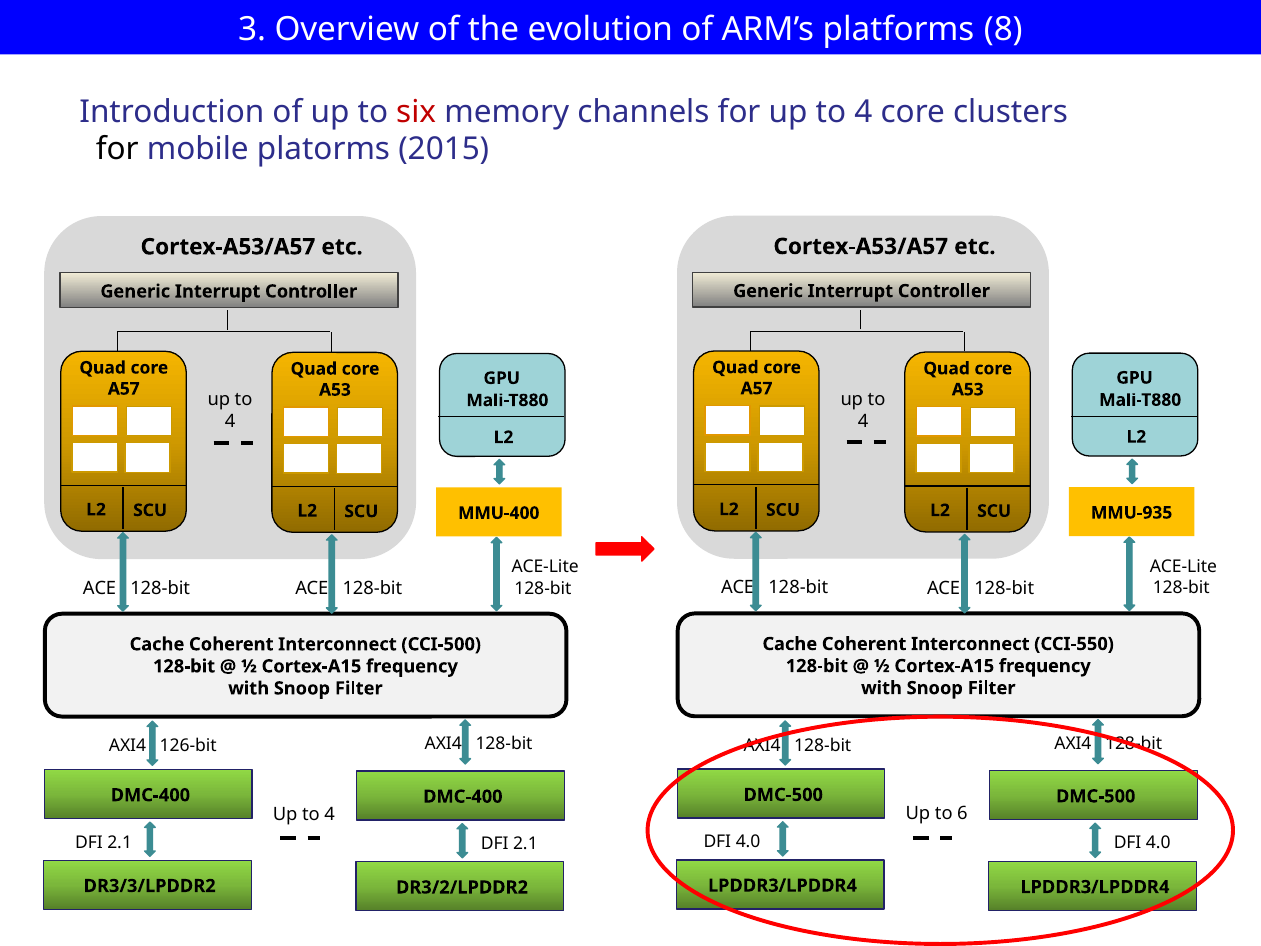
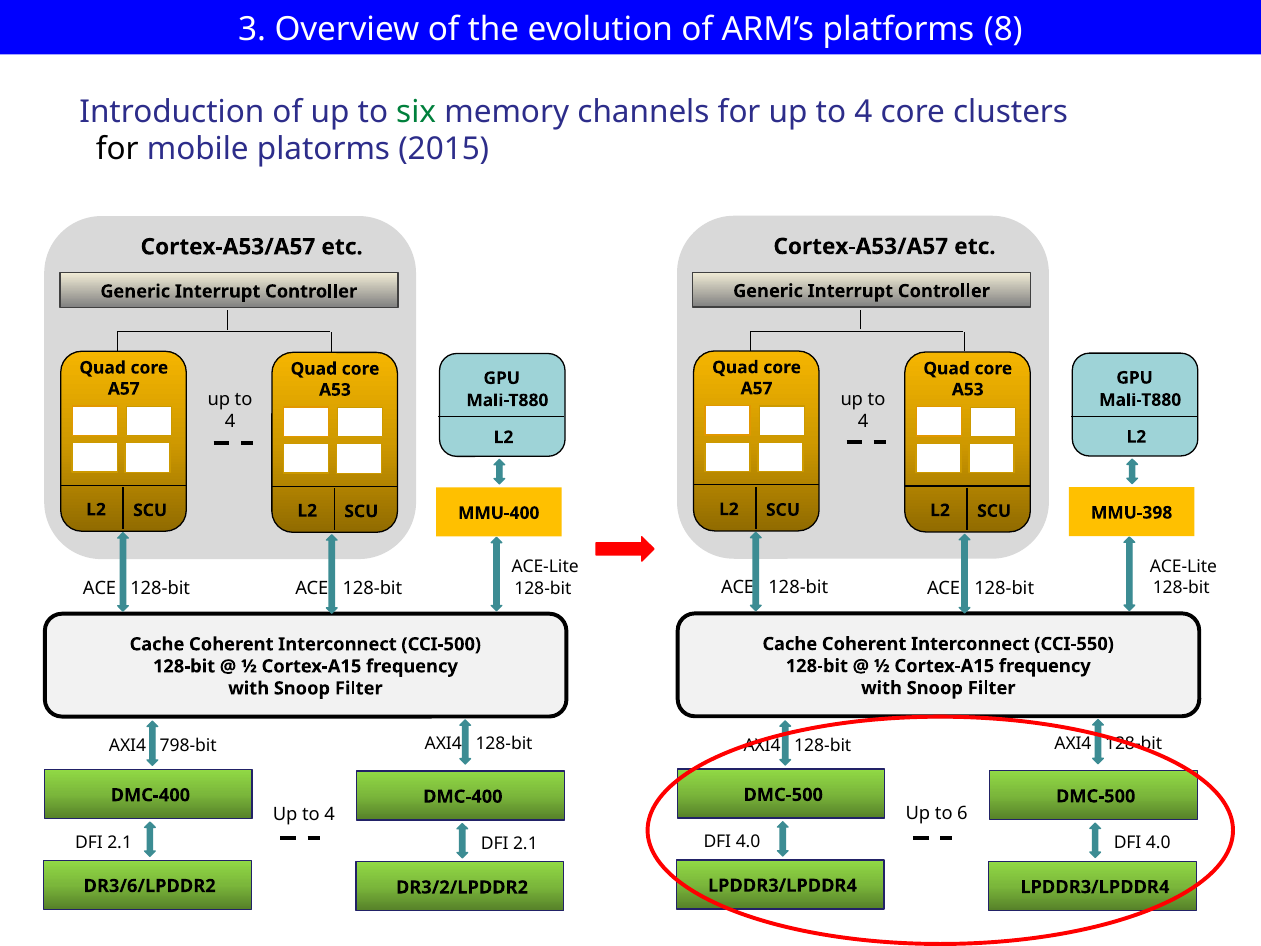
six colour: red -> green
MMU-935: MMU-935 -> MMU-398
126-bit: 126-bit -> 798-bit
DR3/3/LPDDR2: DR3/3/LPDDR2 -> DR3/6/LPDDR2
